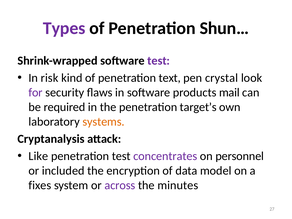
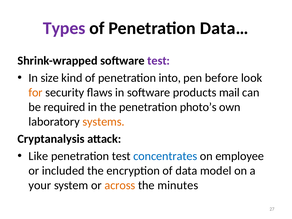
Shun…: Shun… -> Data…
risk: risk -> size
text: text -> into
crystal: crystal -> before
for colour: purple -> orange
target’s: target’s -> photo’s
concentrates colour: purple -> blue
personnel: personnel -> employee
fixes: fixes -> your
across colour: purple -> orange
